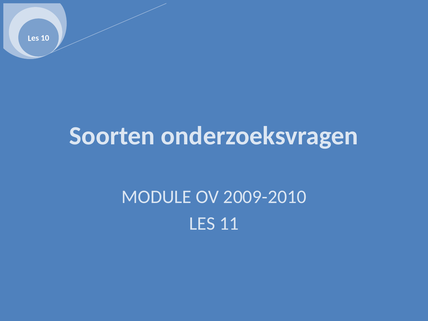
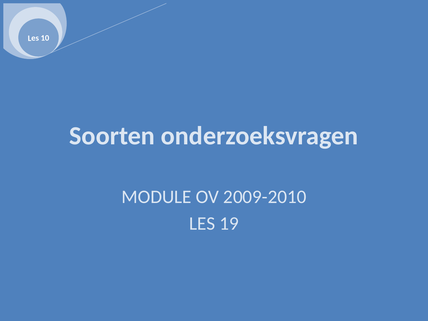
11: 11 -> 19
